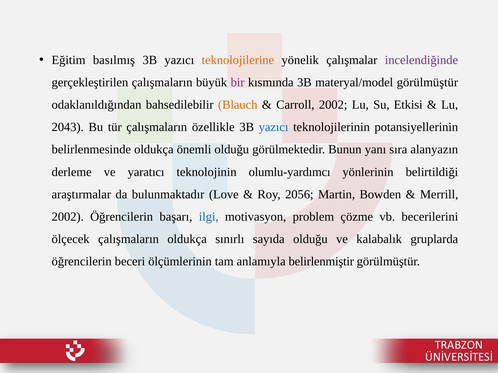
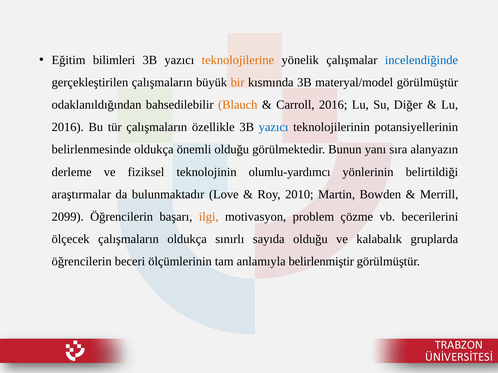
basılmış: basılmış -> bilimleri
incelendiğinde colour: purple -> blue
bir colour: purple -> orange
Carroll 2002: 2002 -> 2016
Etkisi: Etkisi -> Diğer
2043 at (68, 127): 2043 -> 2016
yaratıcı: yaratıcı -> fiziksel
2056: 2056 -> 2010
2002 at (68, 217): 2002 -> 2099
ilgi colour: blue -> orange
